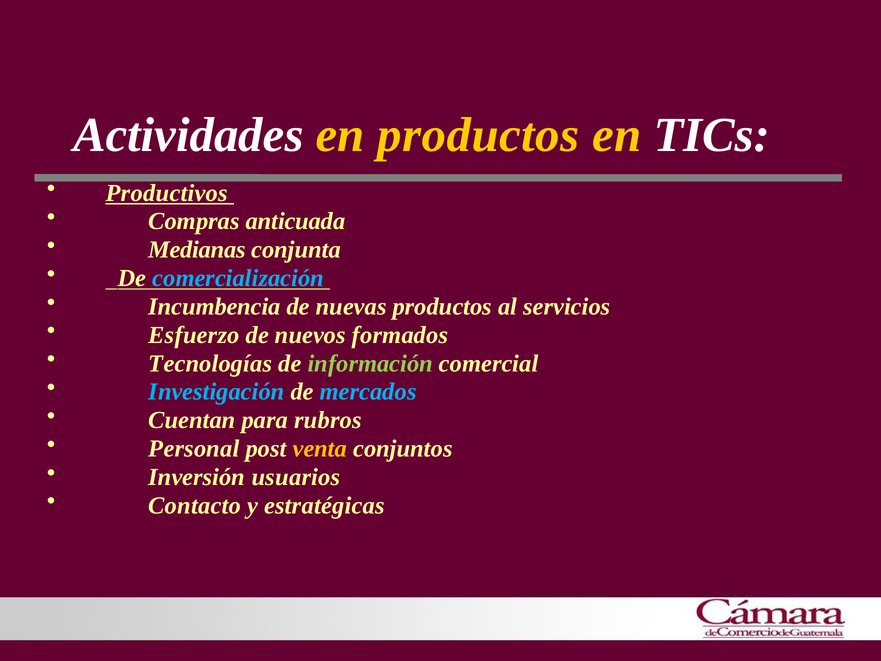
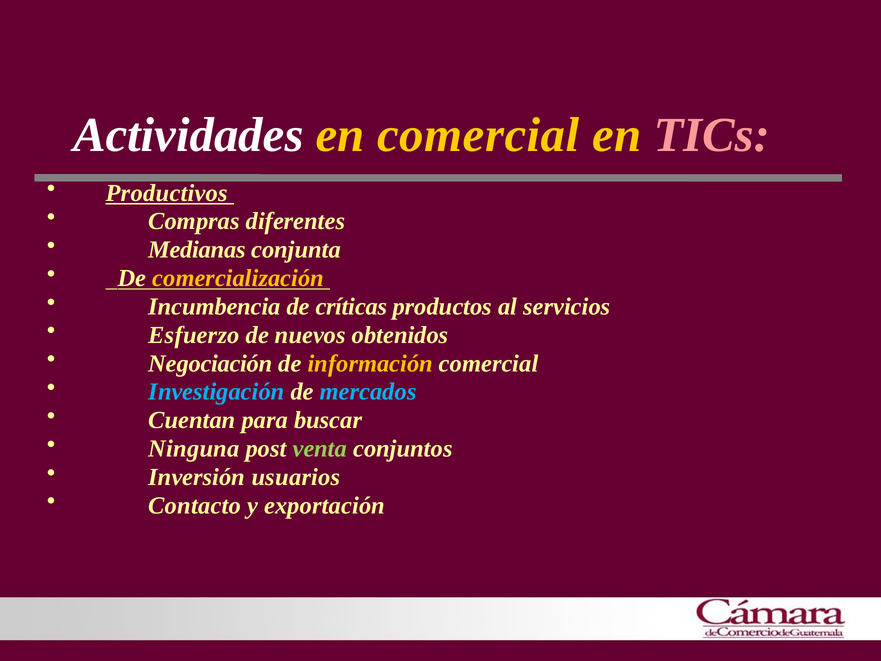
en productos: productos -> comercial
TICs colour: white -> pink
anticuada: anticuada -> diferentes
comercialización colour: light blue -> yellow
nuevas: nuevas -> críticas
formados: formados -> obtenidos
Tecnologías: Tecnologías -> Negociación
información colour: light green -> yellow
rubros: rubros -> buscar
Personal: Personal -> Ninguna
venta colour: yellow -> light green
estratégicas: estratégicas -> exportación
